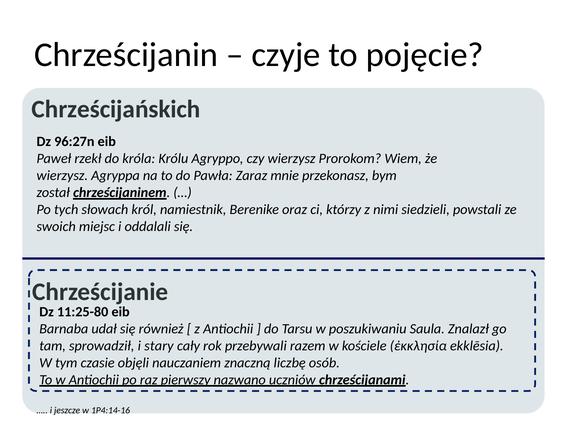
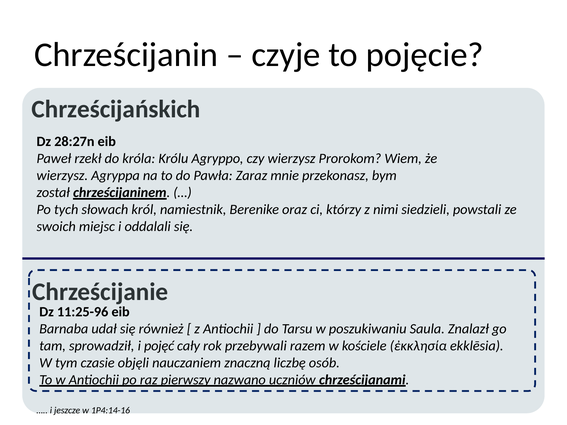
96:27n: 96:27n -> 28:27n
11:25-80: 11:25-80 -> 11:25-96
stary: stary -> pojęć
